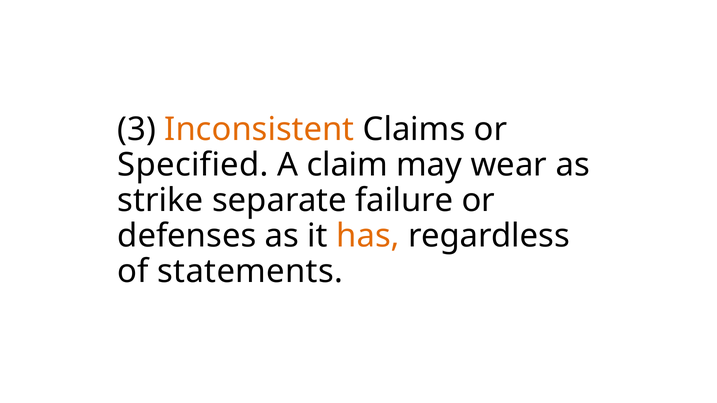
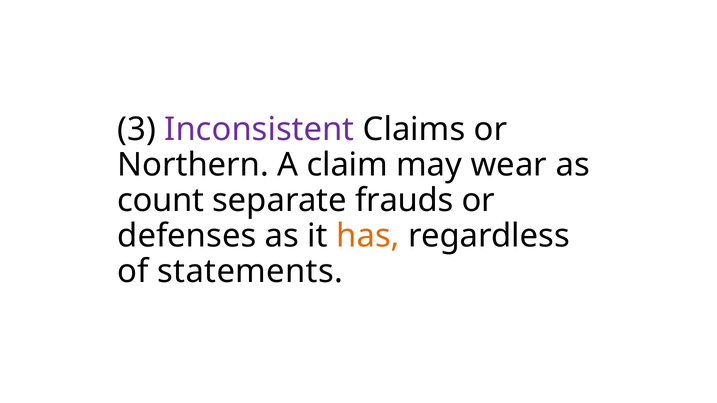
Inconsistent colour: orange -> purple
Specified: Specified -> Northern
strike: strike -> count
failure: failure -> frauds
